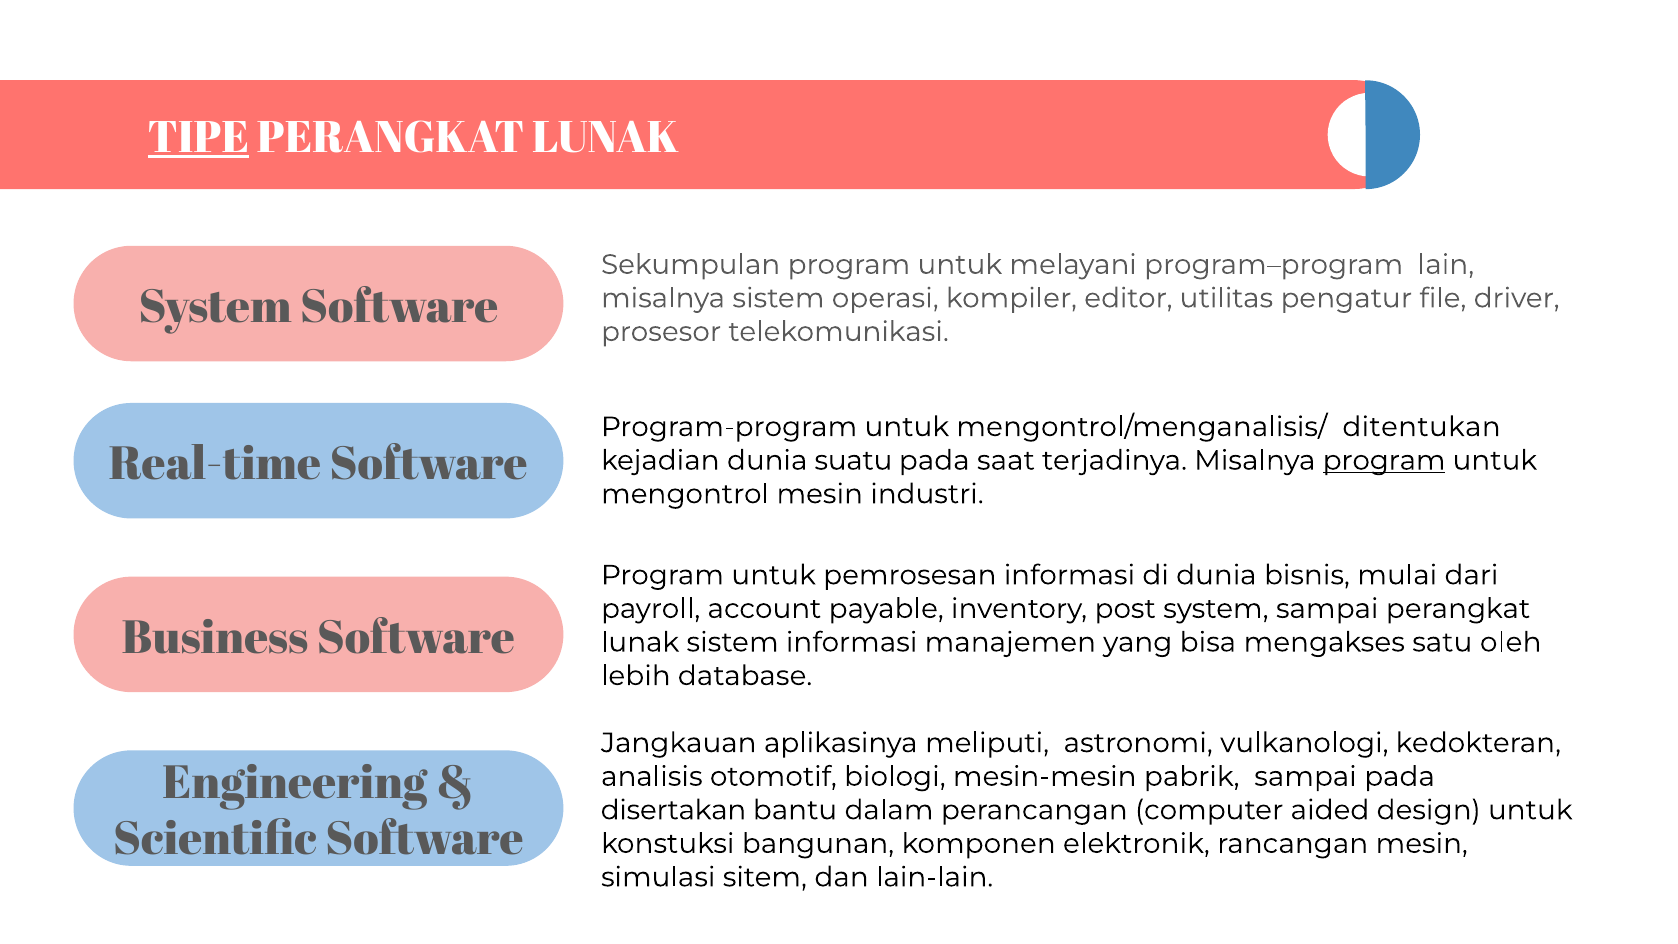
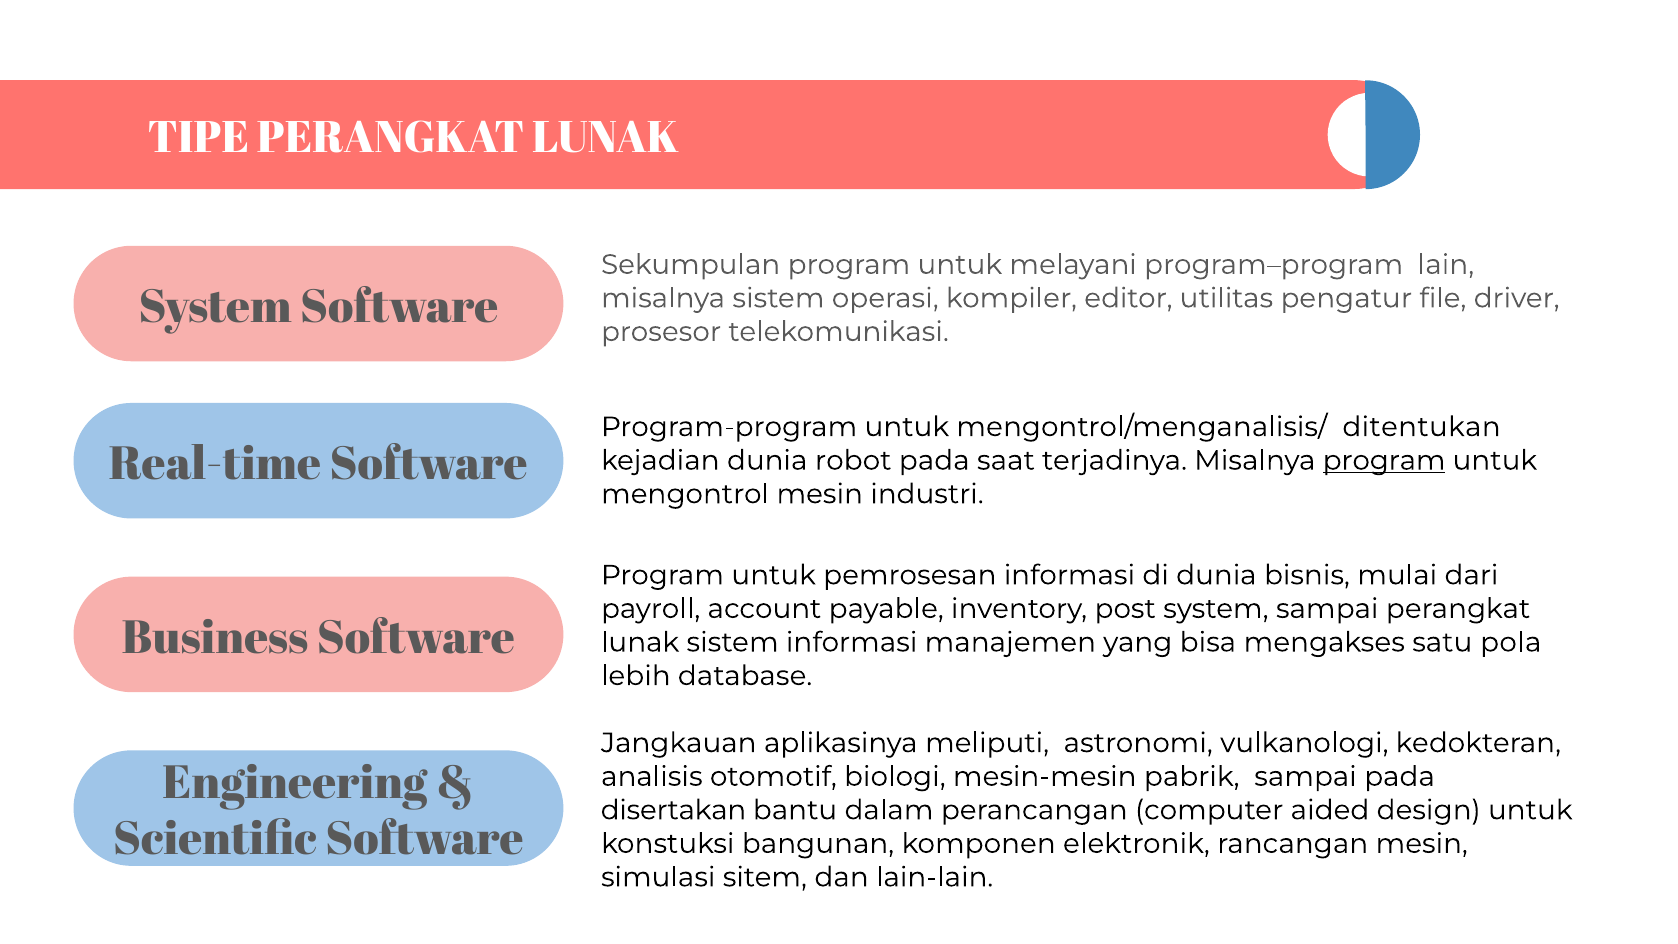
TIPE underline: present -> none
suatu: suatu -> robot
oleh: oleh -> pola
